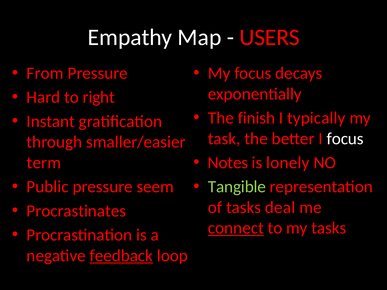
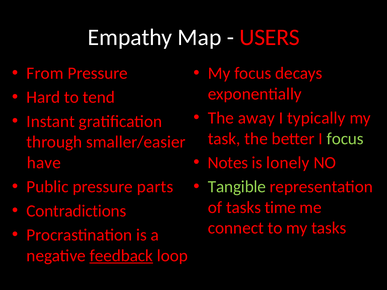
right: right -> tend
finish: finish -> away
focus at (345, 139) colour: white -> light green
term: term -> have
seem: seem -> parts
deal: deal -> time
Procrastinates: Procrastinates -> Contradictions
connect underline: present -> none
